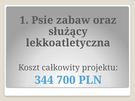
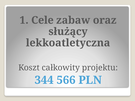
Psie: Psie -> Cele
700: 700 -> 566
